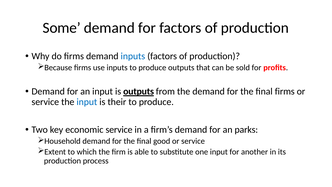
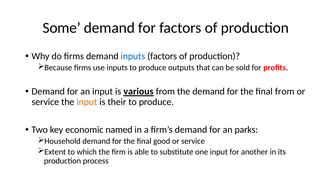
is outputs: outputs -> various
final firms: firms -> from
input at (87, 102) colour: blue -> orange
economic service: service -> named
